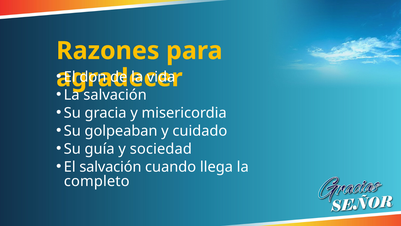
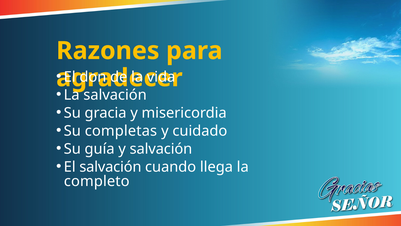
golpeaban: golpeaban -> completas
y sociedad: sociedad -> salvación
